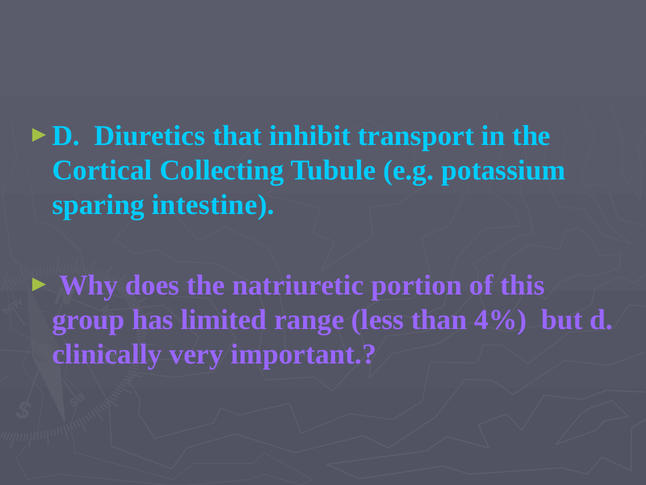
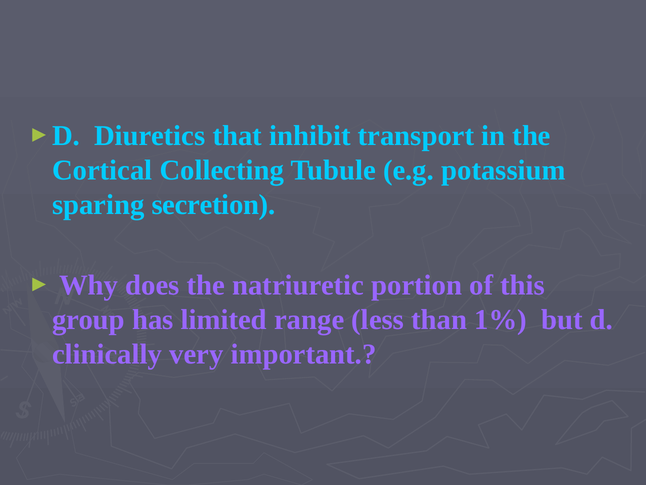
intestine: intestine -> secretion
4%: 4% -> 1%
